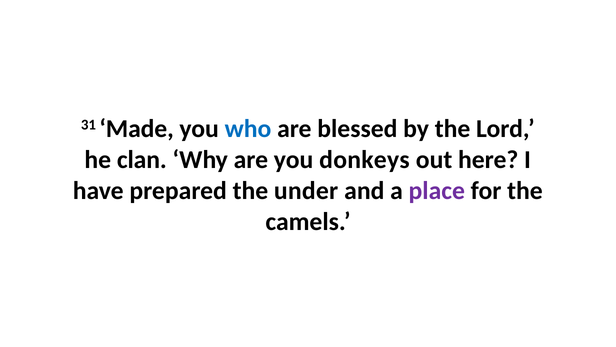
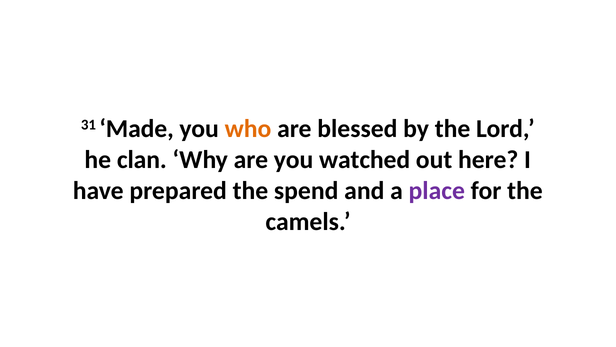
who colour: blue -> orange
donkeys: donkeys -> watched
under: under -> spend
